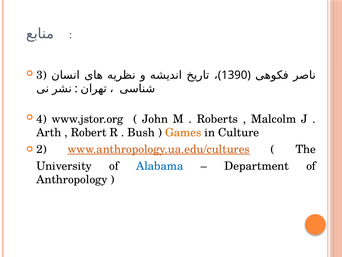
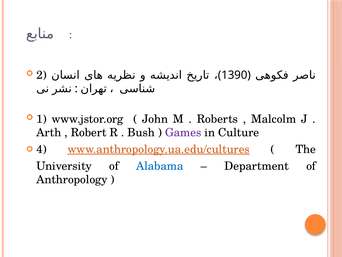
3: 3 -> 2
4: 4 -> 1
Games colour: orange -> purple
2: 2 -> 4
